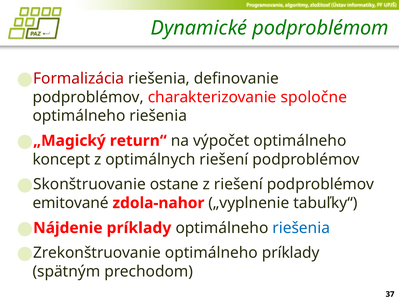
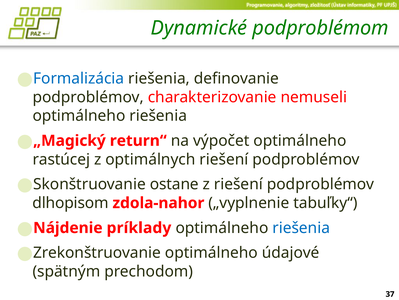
Formalizácia colour: red -> blue
spoločne: spoločne -> nemuseli
koncept: koncept -> rastúcej
emitované: emitované -> dlhopisom
optimálneho príklady: príklady -> údajové
